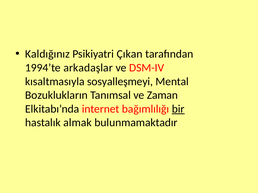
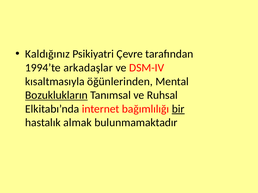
Çıkan: Çıkan -> Çevre
sosyalleşmeyi: sosyalleşmeyi -> öğünlerinden
Bozuklukların underline: none -> present
Zaman: Zaman -> Ruhsal
